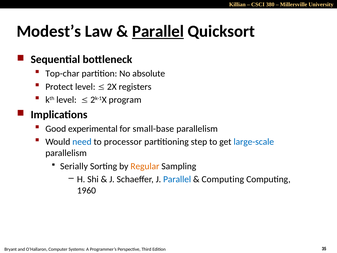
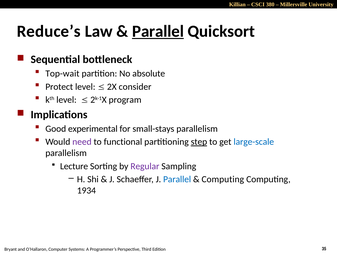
Modest’s: Modest’s -> Reduce’s
Top-char: Top-char -> Top-wait
registers: registers -> consider
small-base: small-base -> small-stays
need colour: blue -> purple
processor: processor -> functional
step underline: none -> present
Serially: Serially -> Lecture
Regular colour: orange -> purple
1960: 1960 -> 1934
